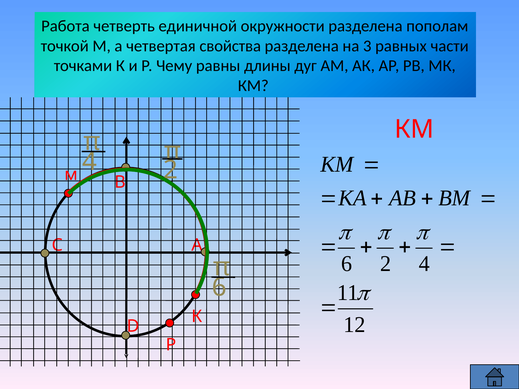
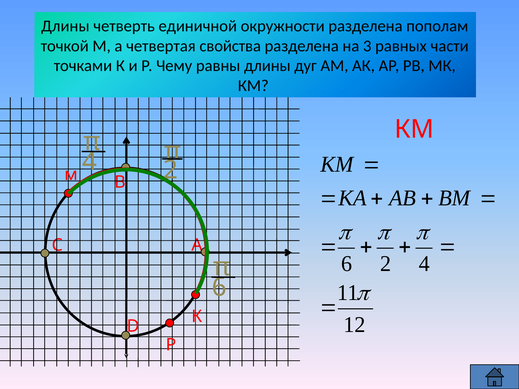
Работа at (65, 26): Работа -> Длины
